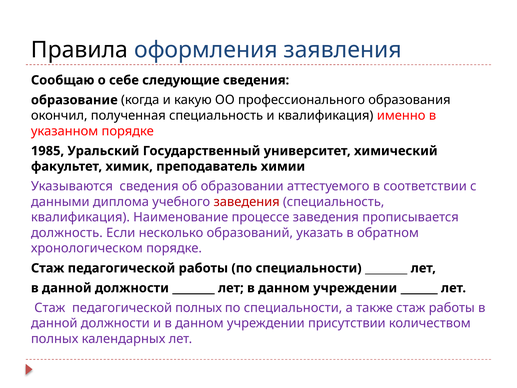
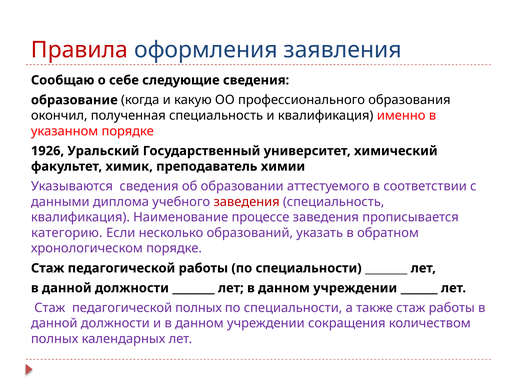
Правила colour: black -> red
1985: 1985 -> 1926
должность: должность -> категорию
присутствии: присутствии -> сокращения
